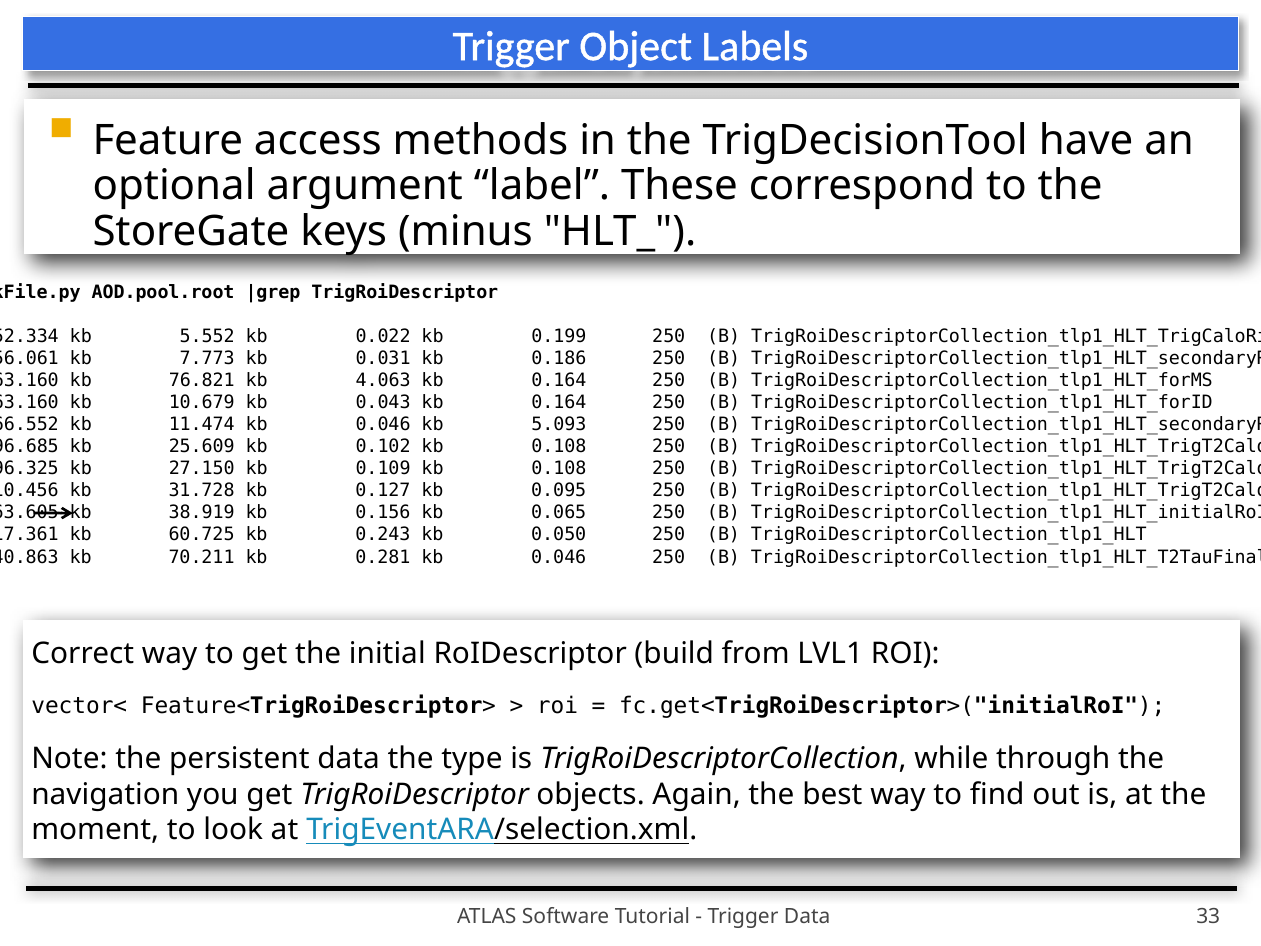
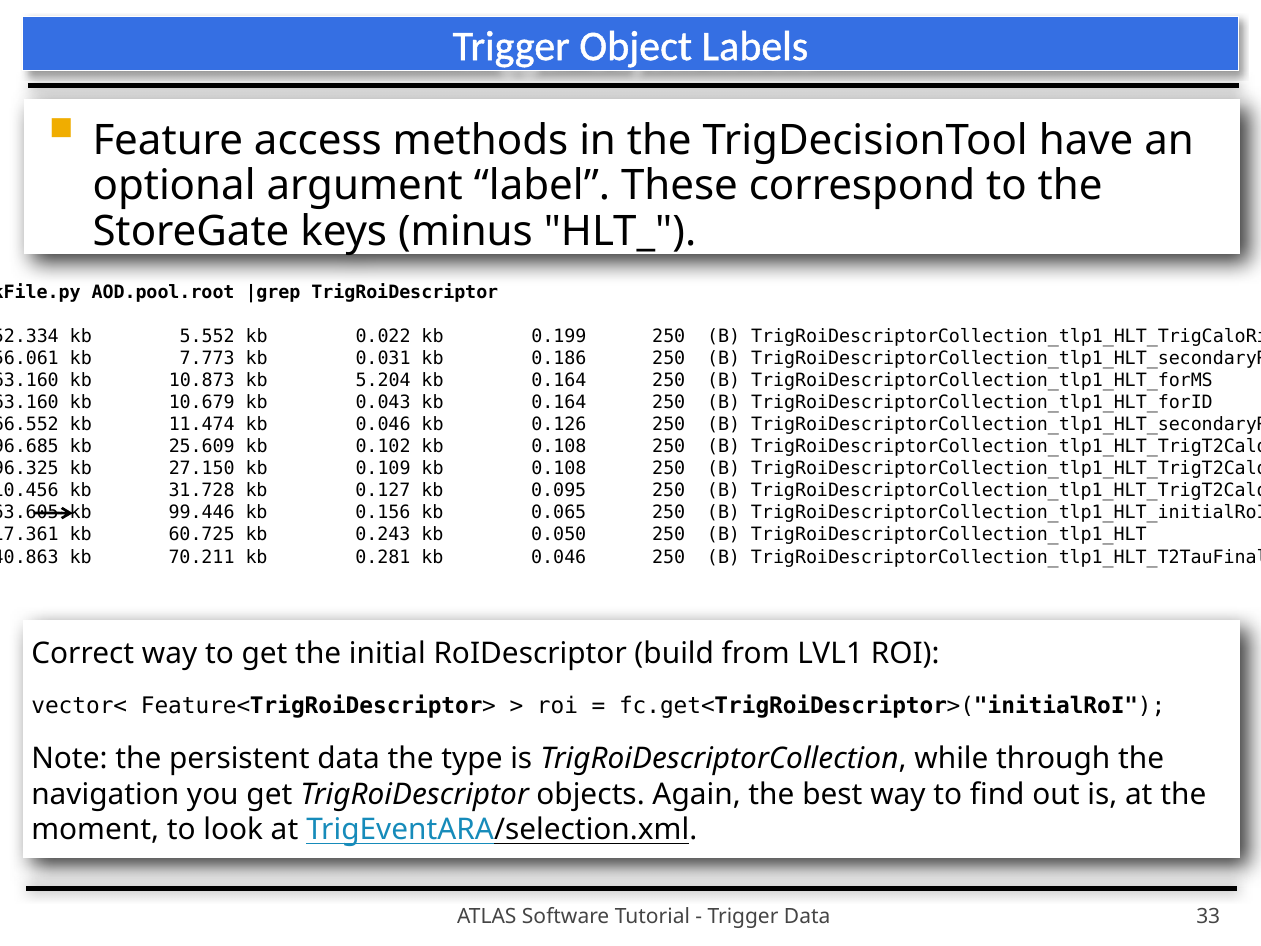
76.821: 76.821 -> 10.873
4.063: 4.063 -> 5.204
5.093: 5.093 -> 0.126
38.919: 38.919 -> 99.446
